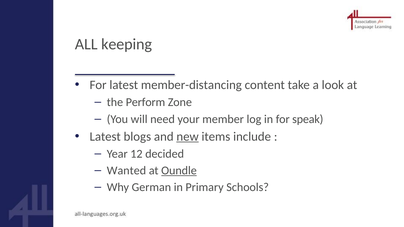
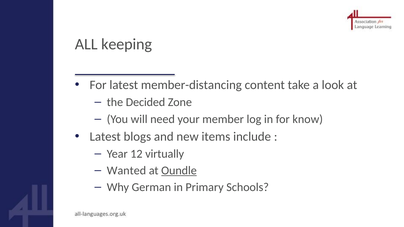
Perform: Perform -> Decided
speak: speak -> know
new underline: present -> none
decided: decided -> virtually
